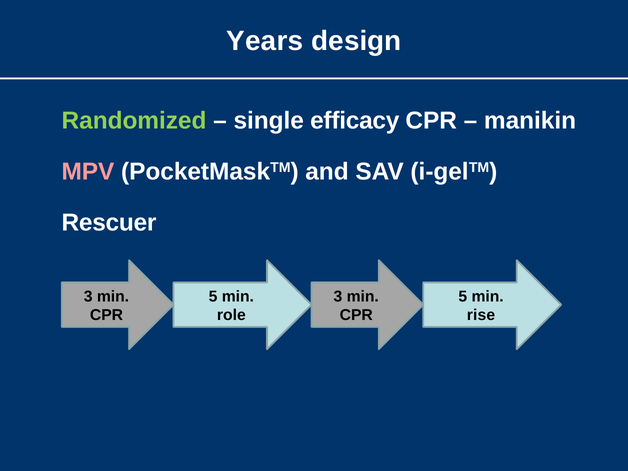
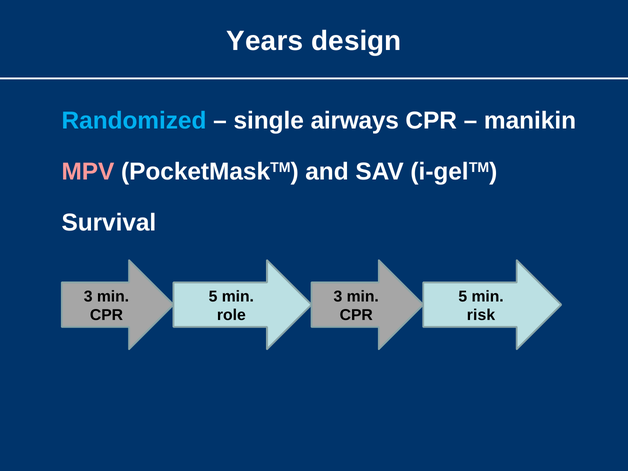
Randomized colour: light green -> light blue
efficacy: efficacy -> airways
Rescuer: Rescuer -> Survival
rise: rise -> risk
